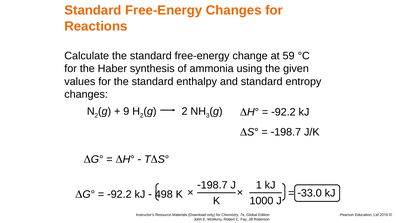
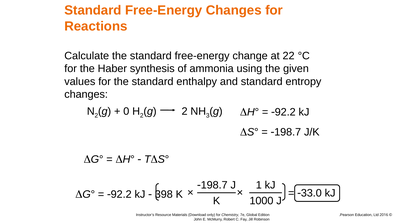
59: 59 -> 22
9: 9 -> 0
498: 498 -> 398
